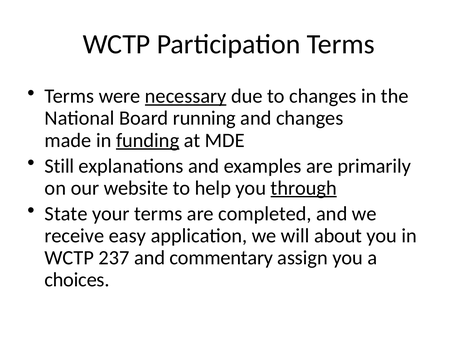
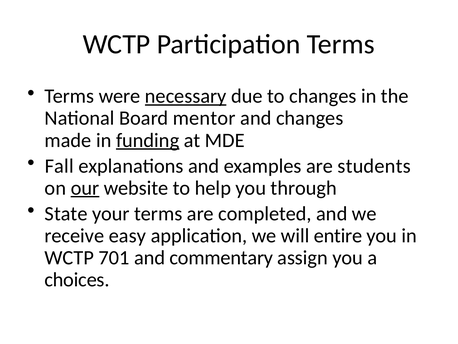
running: running -> mentor
Still: Still -> Fall
primarily: primarily -> students
our underline: none -> present
through underline: present -> none
about: about -> entire
237: 237 -> 701
